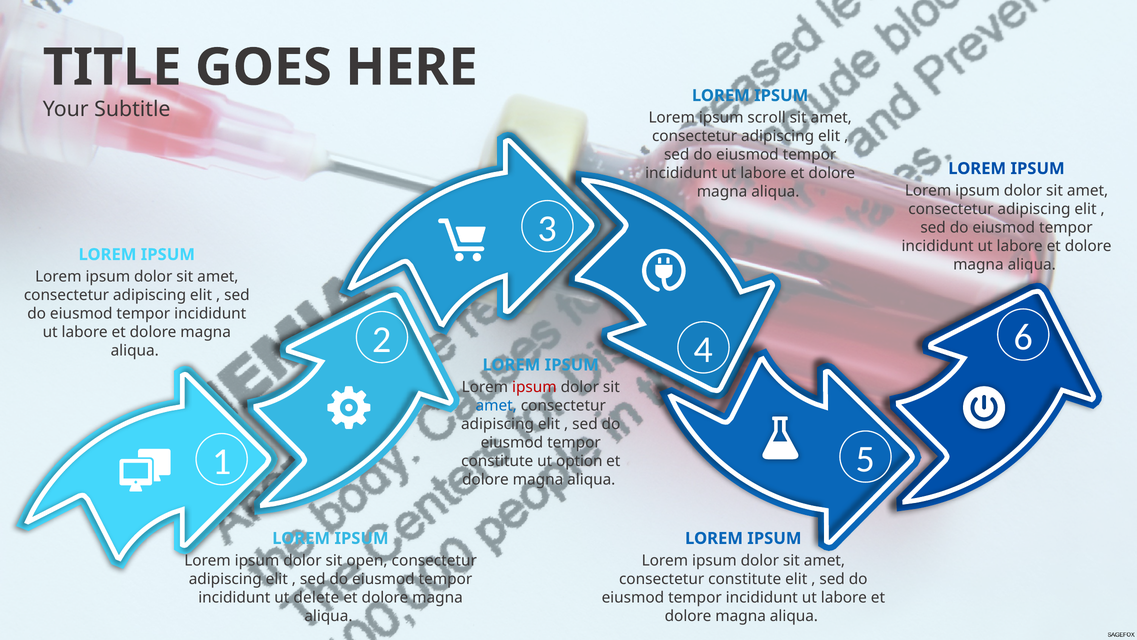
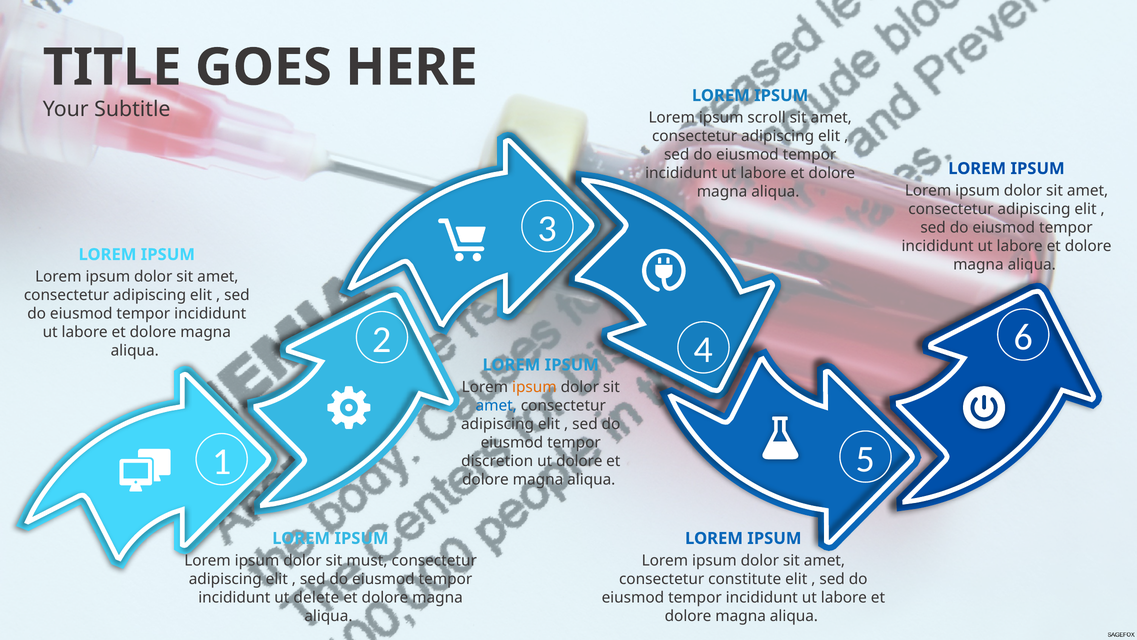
ipsum at (534, 387) colour: red -> orange
constitute at (497, 461): constitute -> discretion
ut option: option -> dolore
open: open -> must
